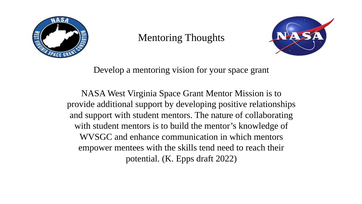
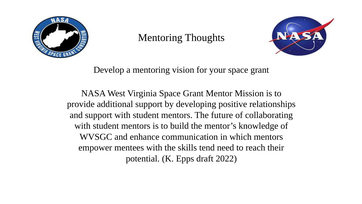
nature: nature -> future
